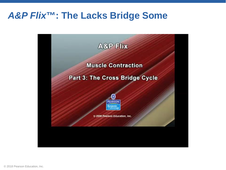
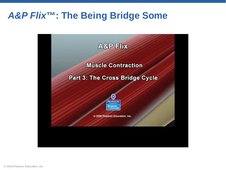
Lacks: Lacks -> Being
